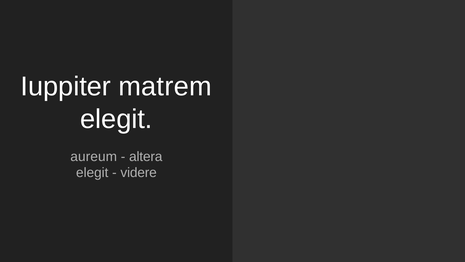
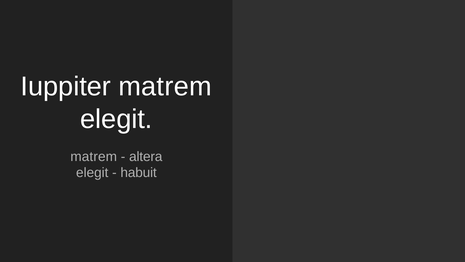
aureum at (94, 156): aureum -> matrem
videre: videre -> habuit
